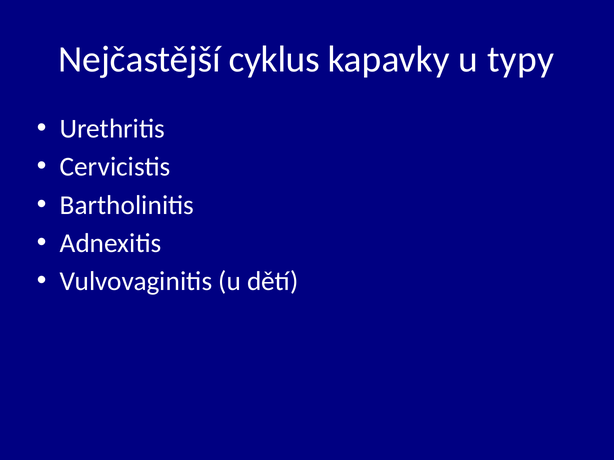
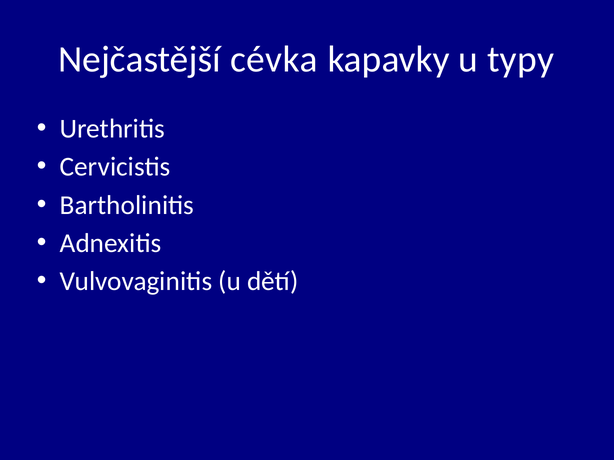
cyklus: cyklus -> cévka
